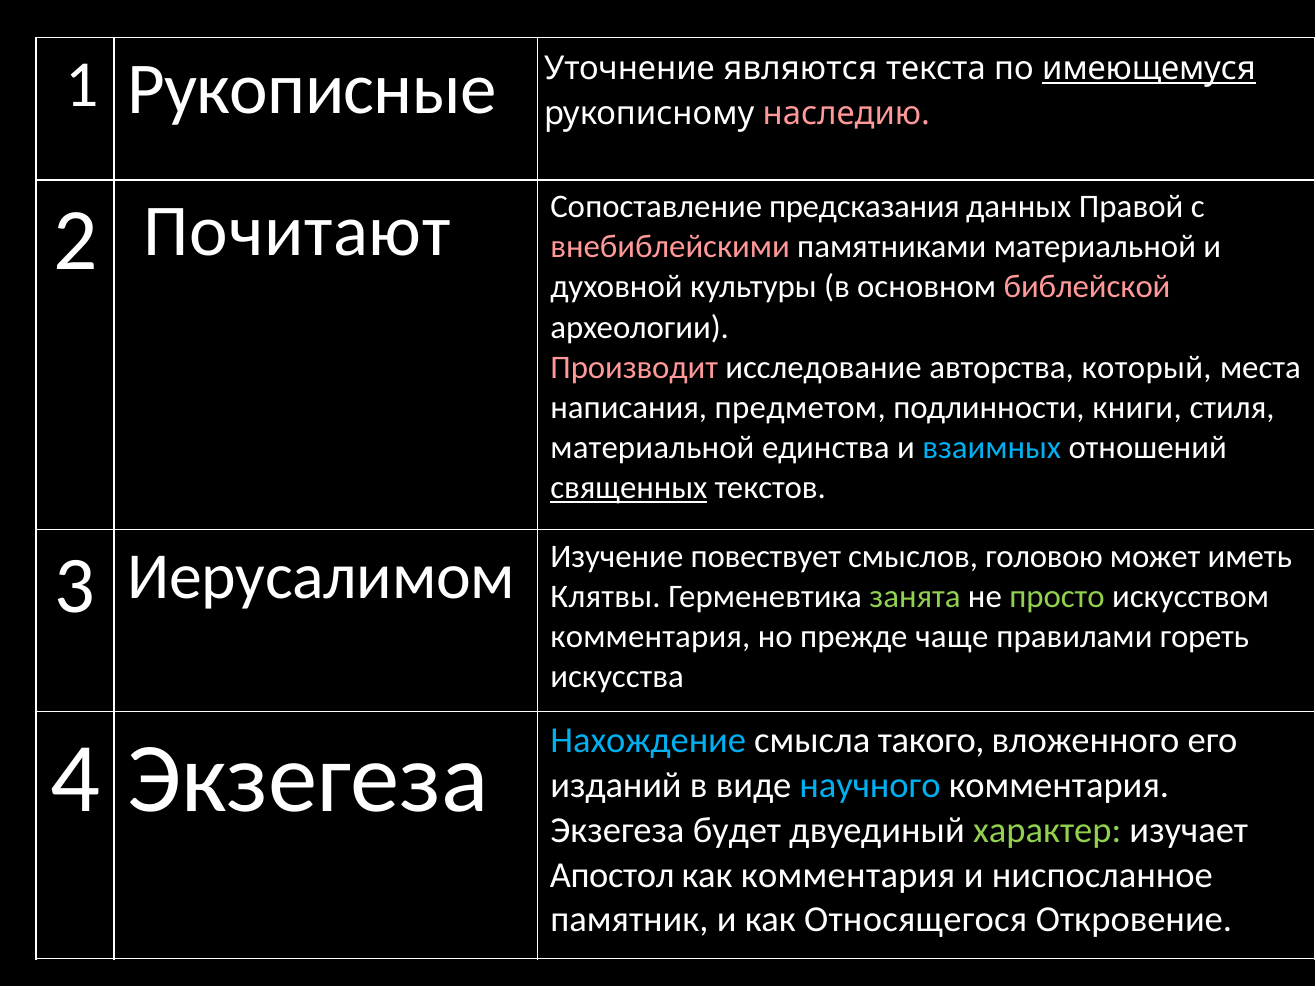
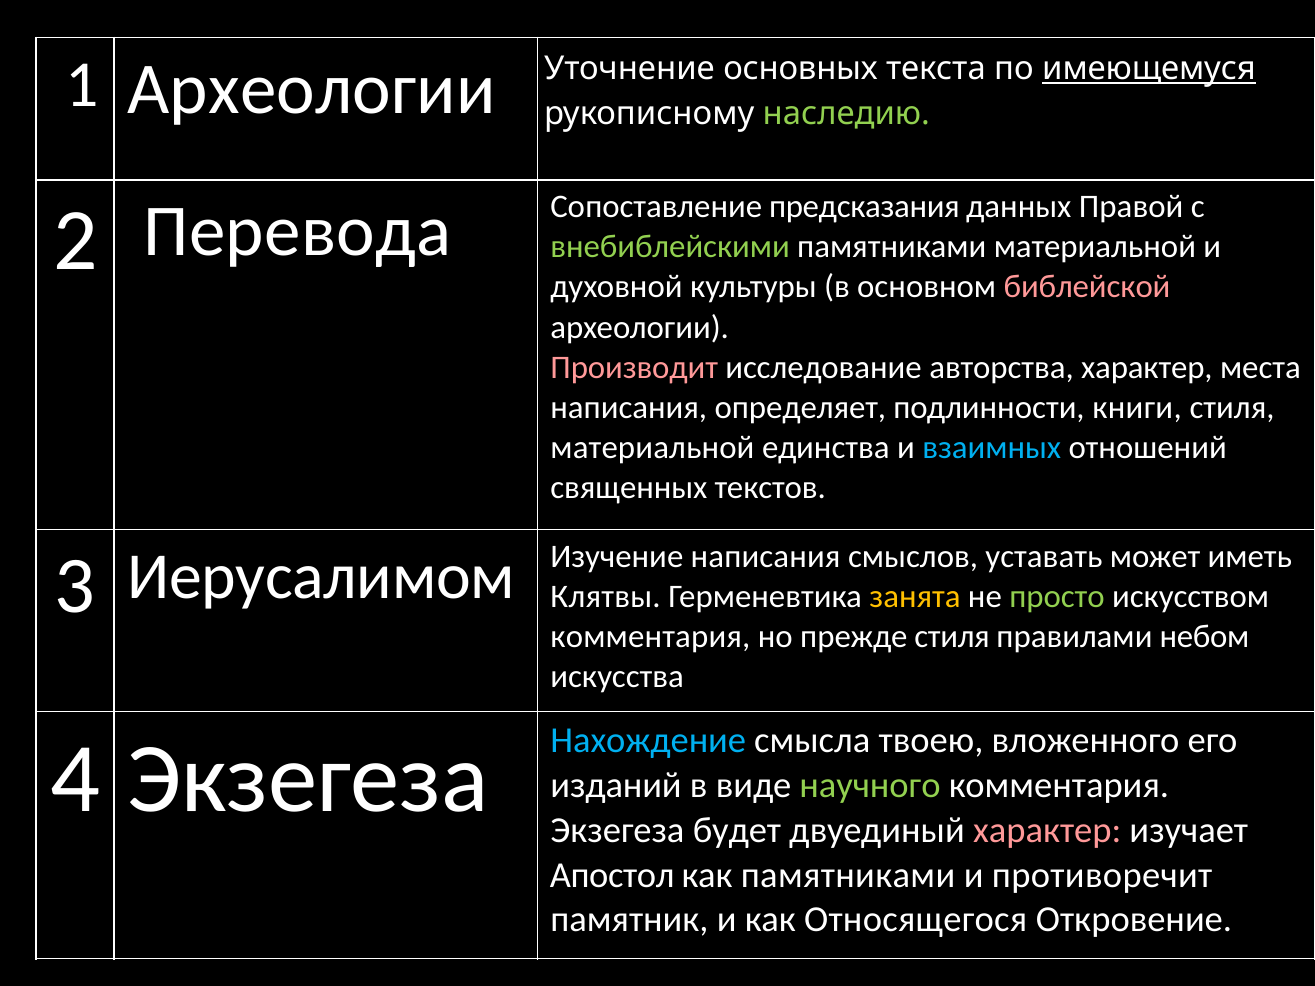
1 Рукописные: Рукописные -> Археологии
являются: являются -> основных
наследию colour: pink -> light green
Почитают: Почитают -> Перевода
внебиблейскими colour: pink -> light green
авторства который: который -> характер
предметом: предметом -> определяет
священных underline: present -> none
Изучение повествует: повествует -> написания
головою: головою -> уставать
занята colour: light green -> yellow
прежде чаще: чаще -> стиля
гореть: гореть -> небом
такого: такого -> твоею
научного colour: light blue -> light green
характер at (1047, 831) colour: light green -> pink
как комментария: комментария -> памятниками
ниспосланное: ниспосланное -> противоречит
